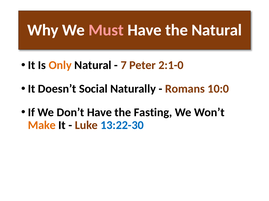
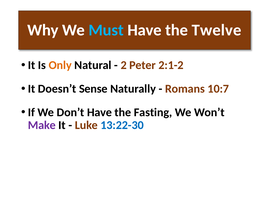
Must colour: pink -> light blue
the Natural: Natural -> Twelve
7: 7 -> 2
2:1-0: 2:1-0 -> 2:1-2
Social: Social -> Sense
10:0: 10:0 -> 10:7
Make colour: orange -> purple
